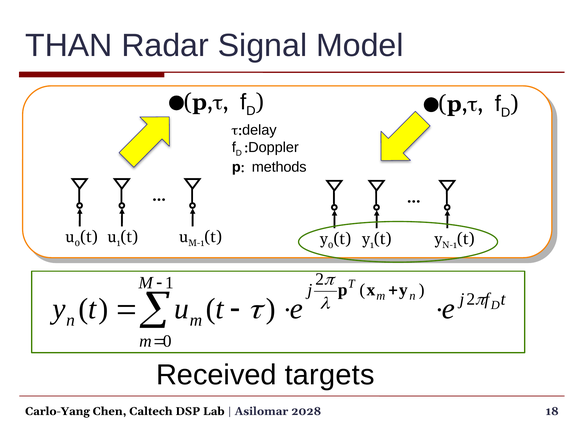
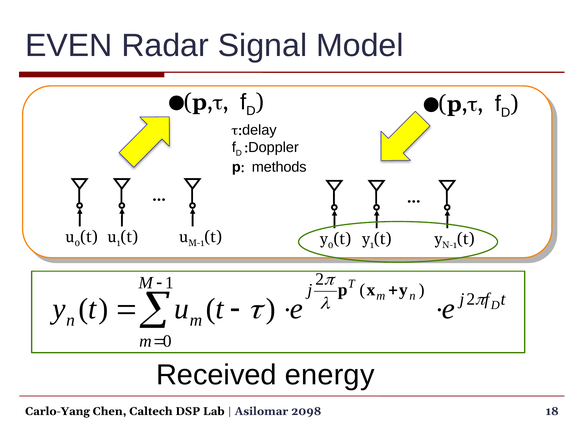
THAN: THAN -> EVEN
targets: targets -> energy
2028: 2028 -> 2098
